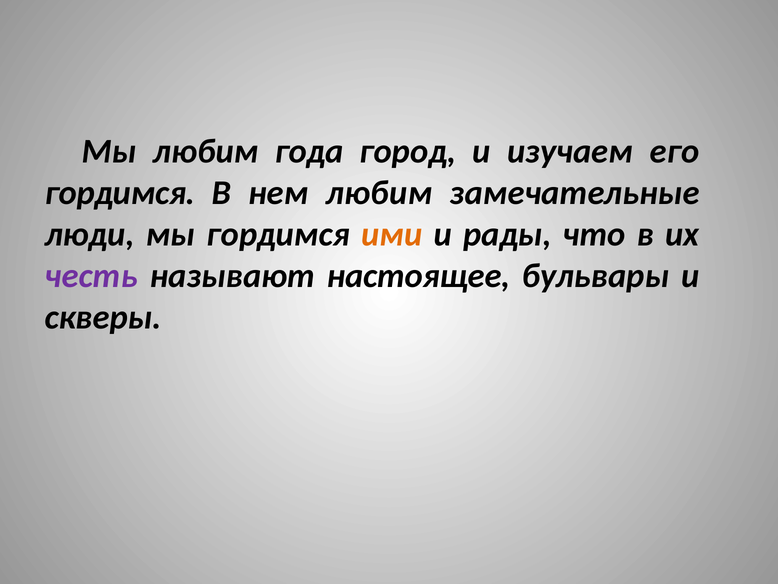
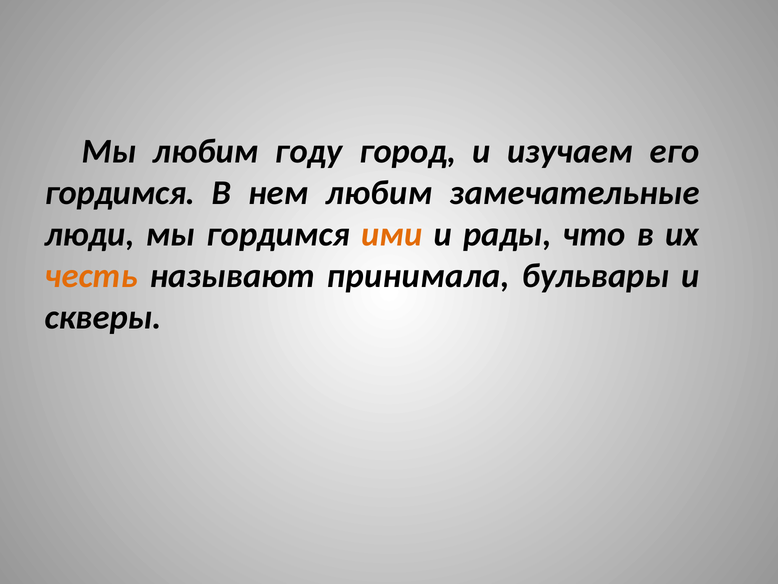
года: года -> году
честь colour: purple -> orange
настоящее: настоящее -> принимала
